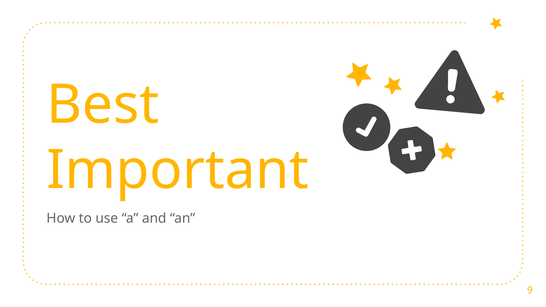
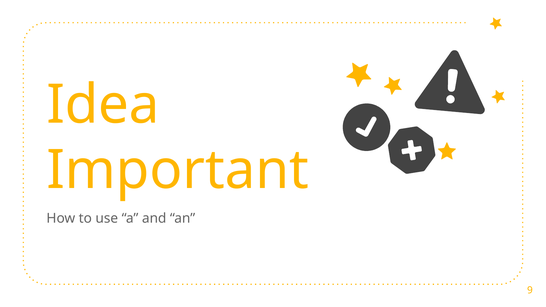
Best: Best -> Idea
